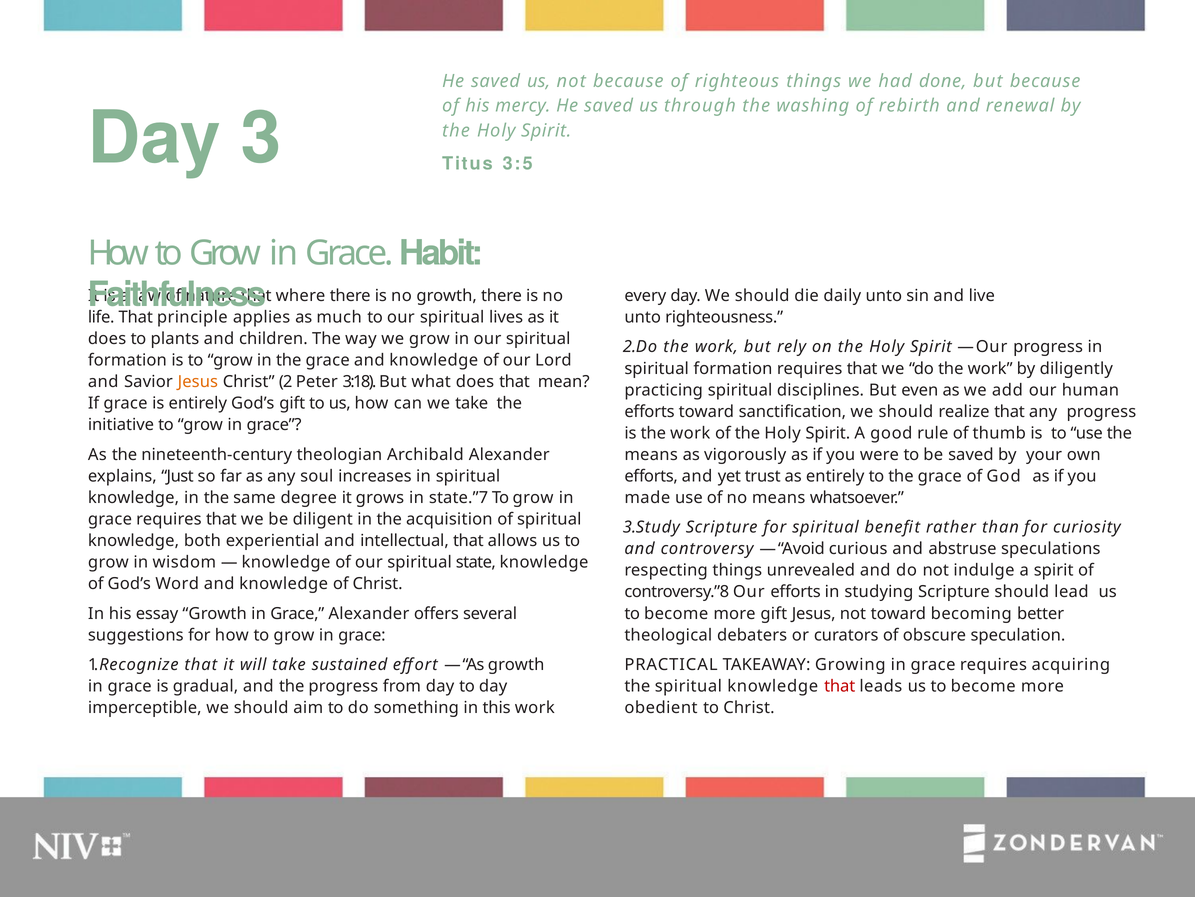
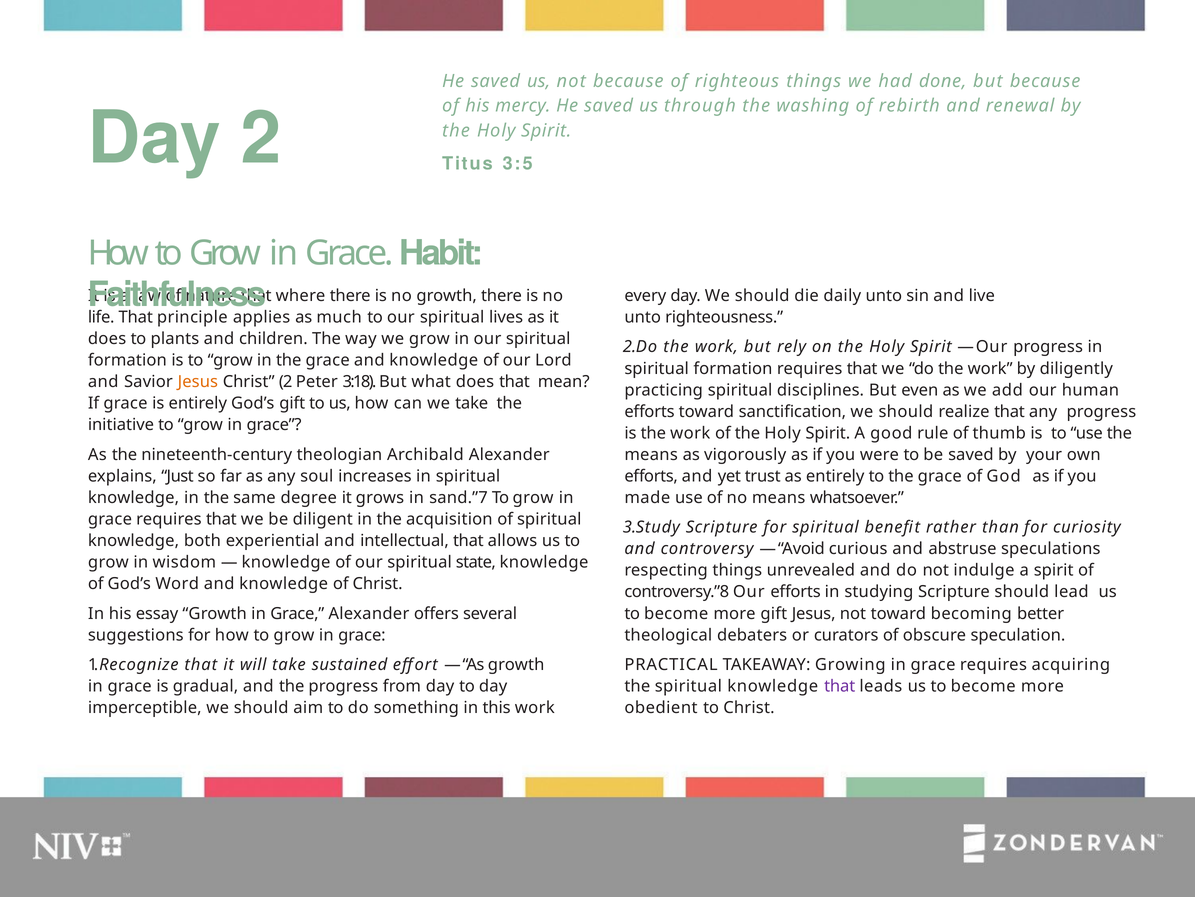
Day 3: 3 -> 2
state.”7: state.”7 -> sand.”7
that at (840, 686) colour: red -> purple
